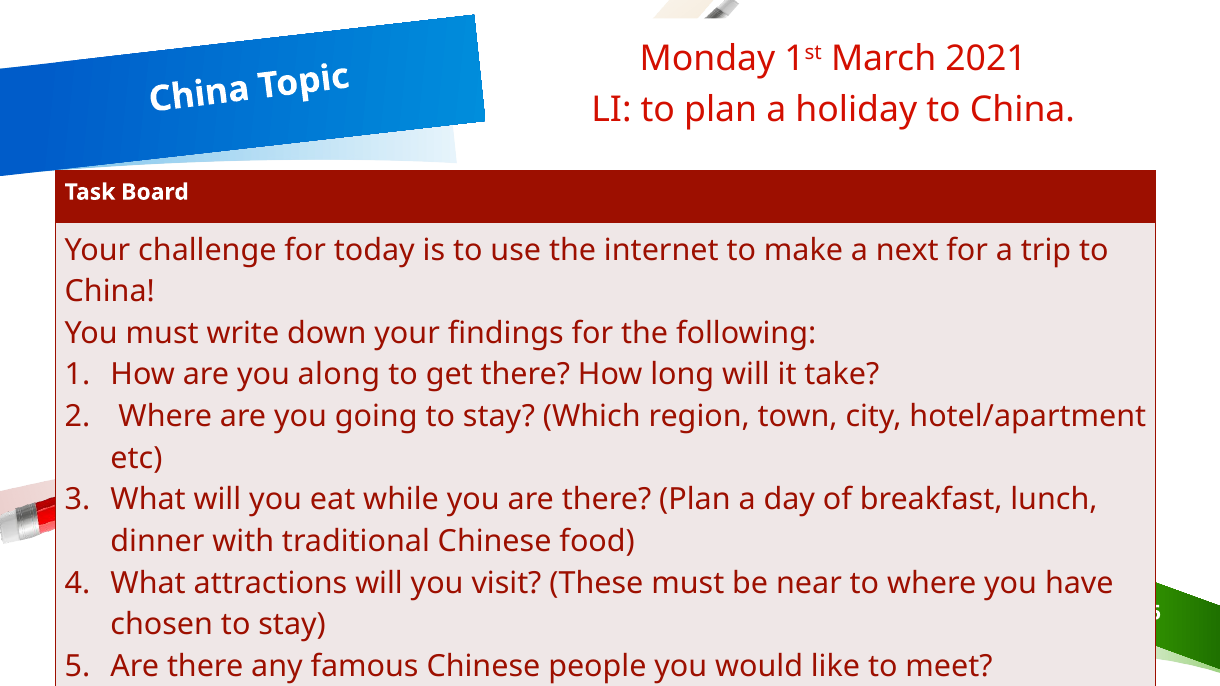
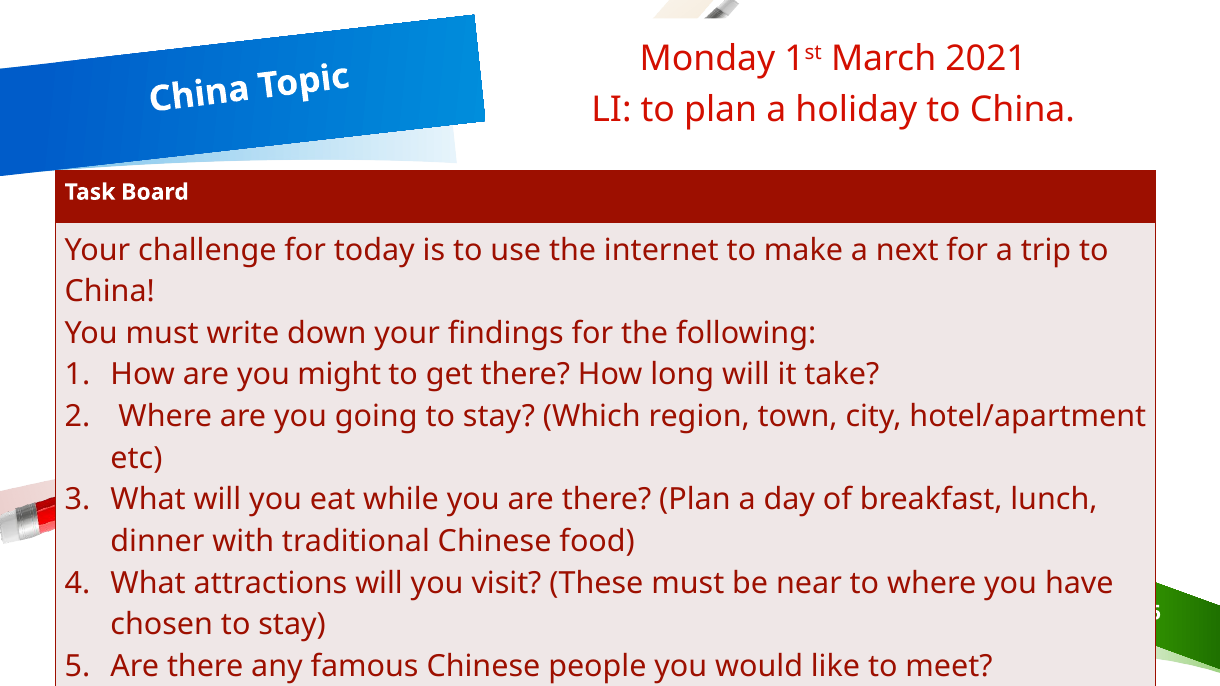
along: along -> might
